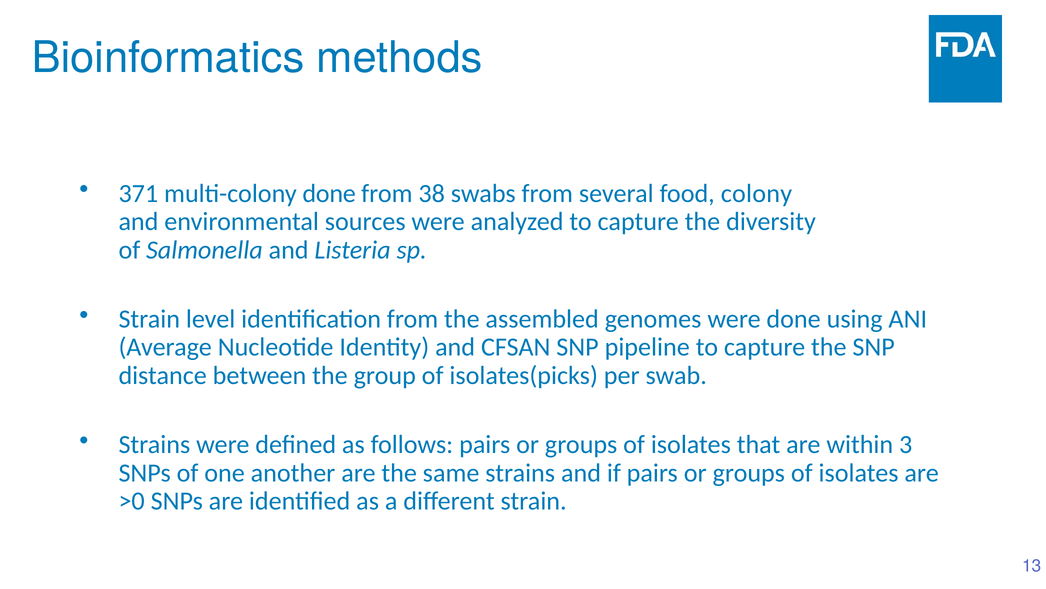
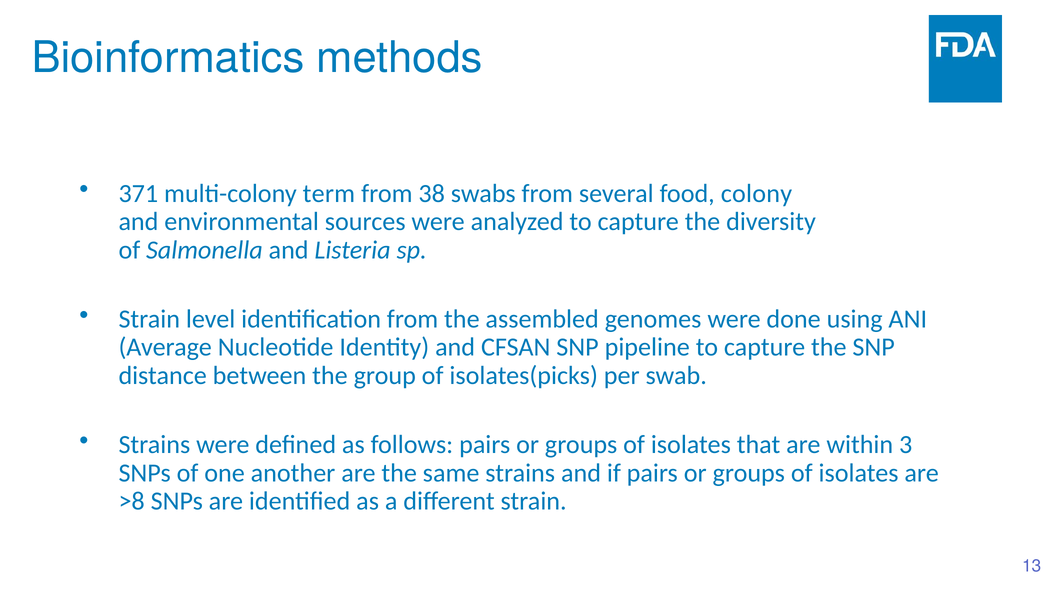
multi-colony done: done -> term
>0: >0 -> >8
